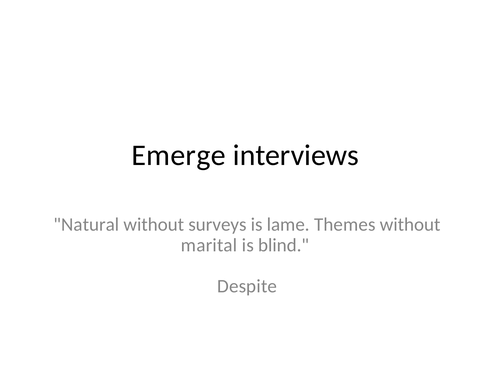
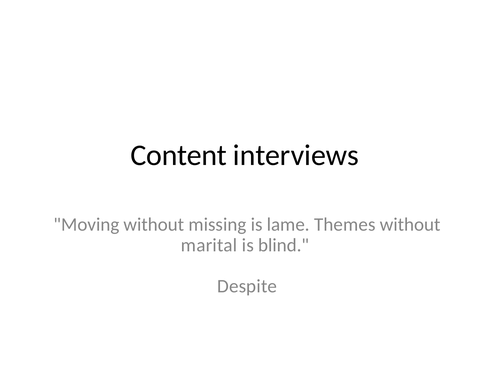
Emerge: Emerge -> Content
Natural: Natural -> Moving
surveys: surveys -> missing
